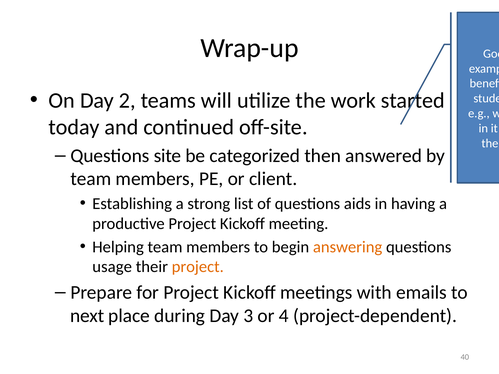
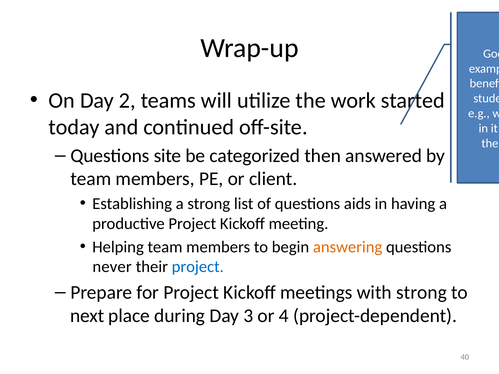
usage: usage -> never
project at (198, 267) colour: orange -> blue
with emails: emails -> strong
